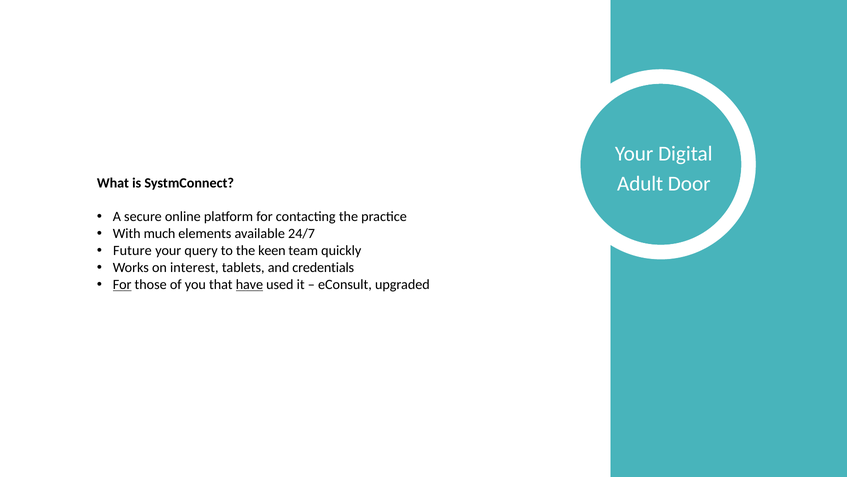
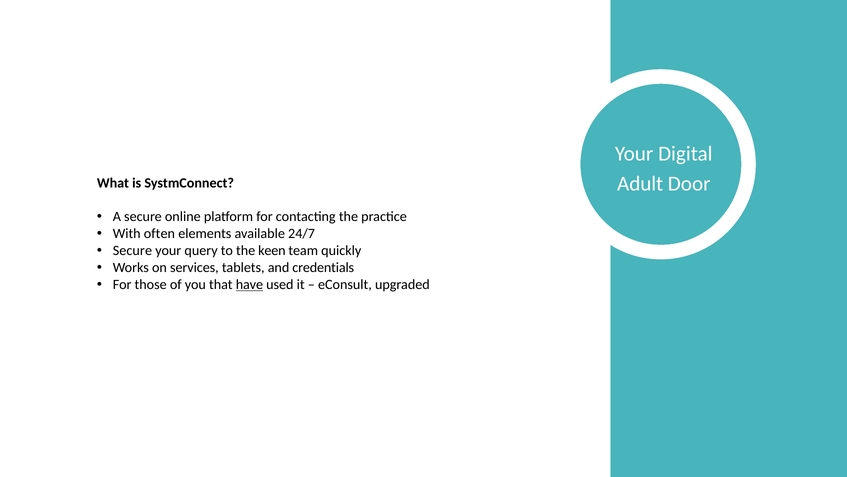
much: much -> often
Future at (132, 250): Future -> Secure
interest: interest -> services
For at (122, 284) underline: present -> none
